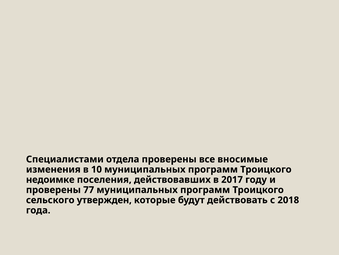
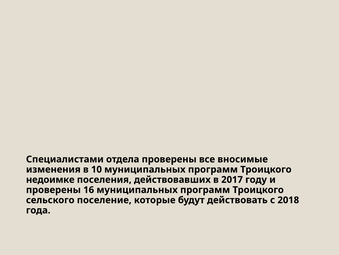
77: 77 -> 16
утвержден: утвержден -> поселение
